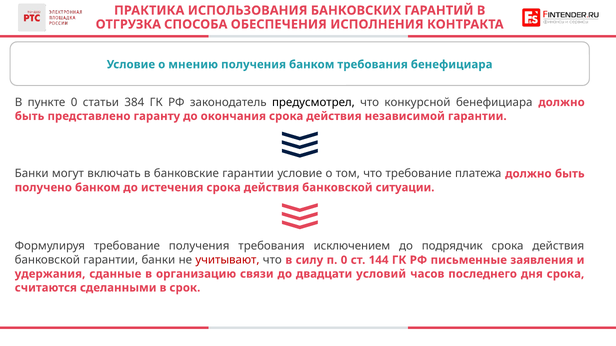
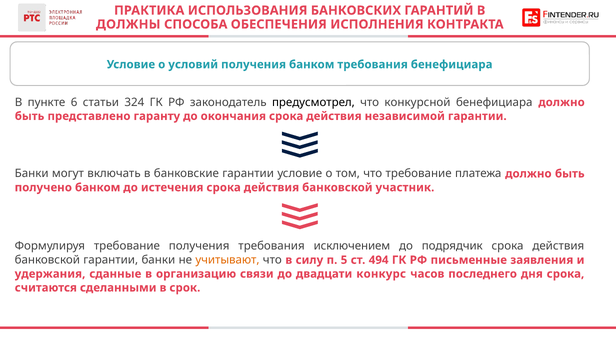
ОТГРУЗКА: ОТГРУЗКА -> ДОЛЖНЫ
мнению: мнению -> условий
пункте 0: 0 -> 6
384: 384 -> 324
ситуации: ситуации -> участник
учитывают colour: red -> orange
п 0: 0 -> 5
144: 144 -> 494
условий: условий -> конкурс
